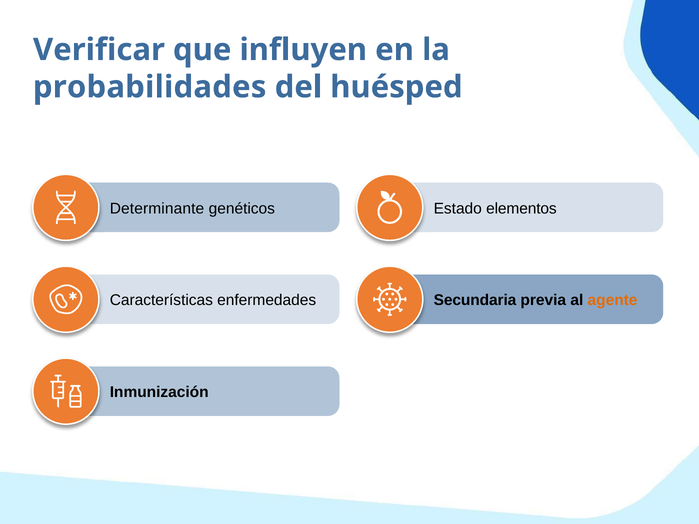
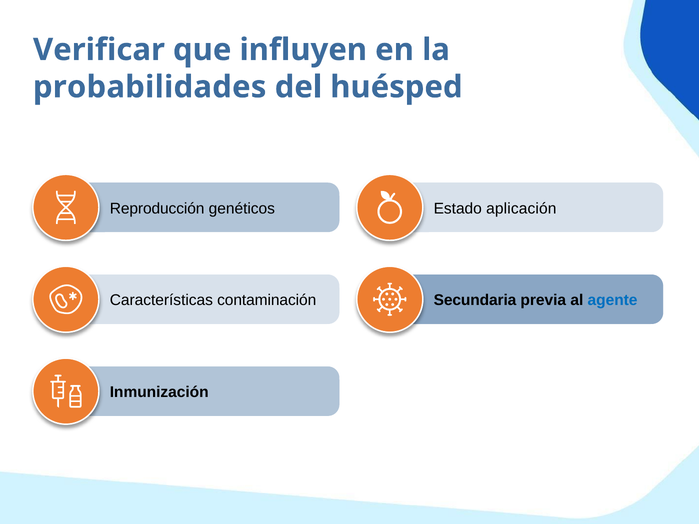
Determinante: Determinante -> Reproducción
elementos: elementos -> aplicación
enfermedades: enfermedades -> contaminación
agente colour: orange -> blue
